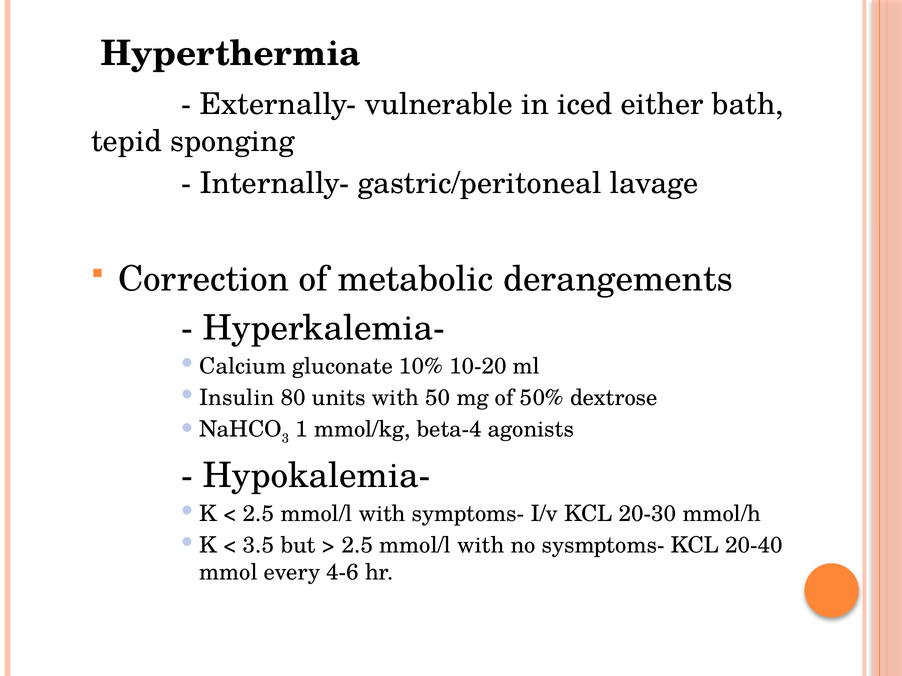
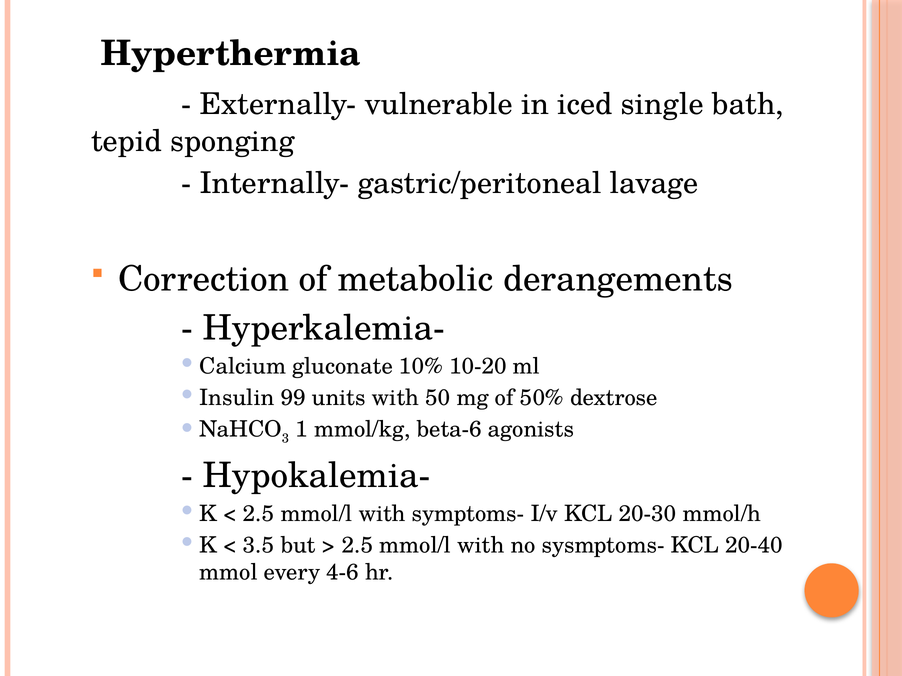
either: either -> single
80: 80 -> 99
beta-4: beta-4 -> beta-6
